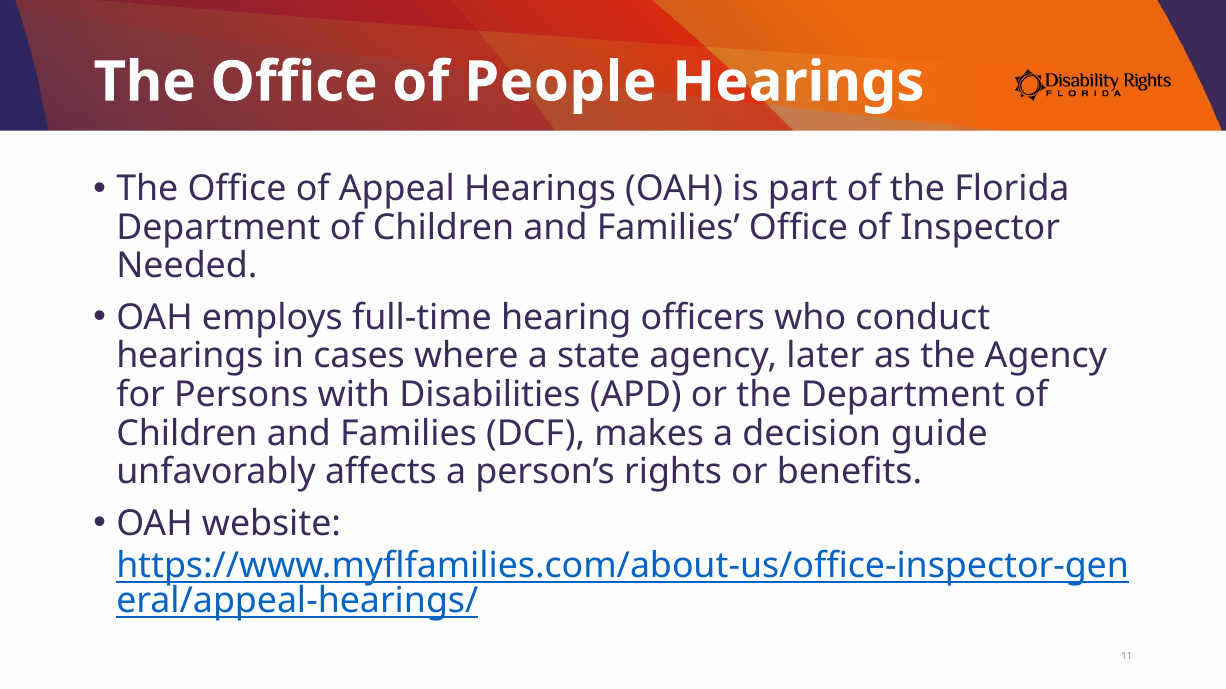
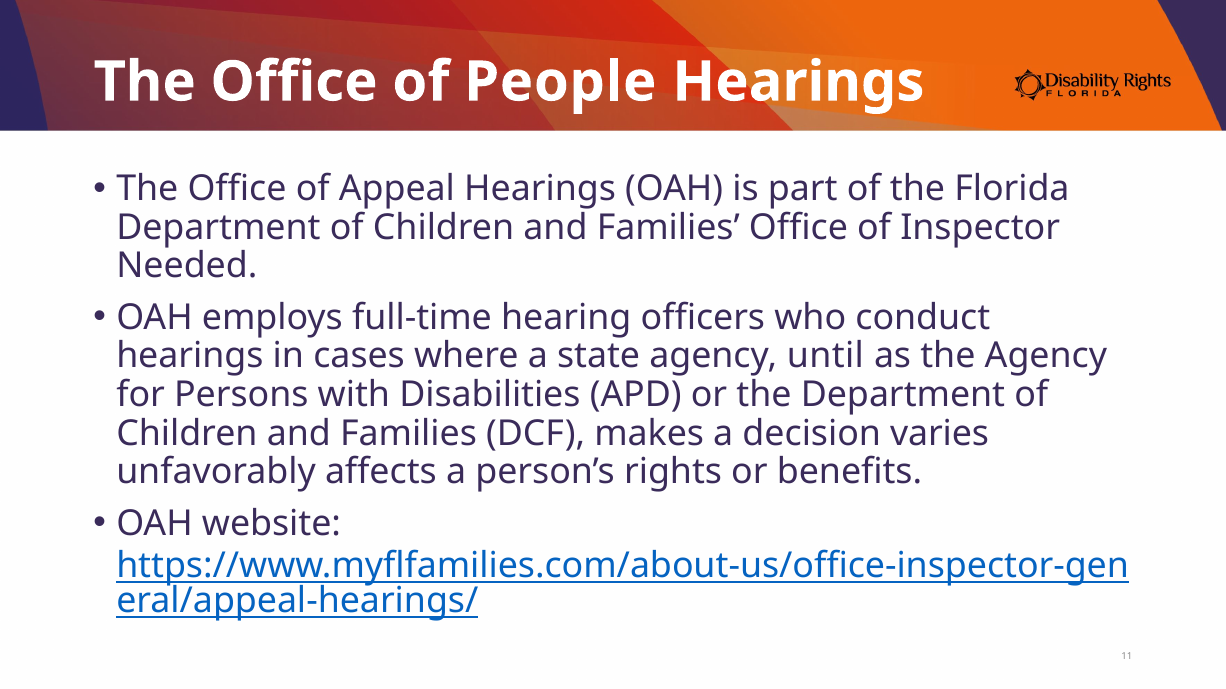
later: later -> until
guide: guide -> varies
